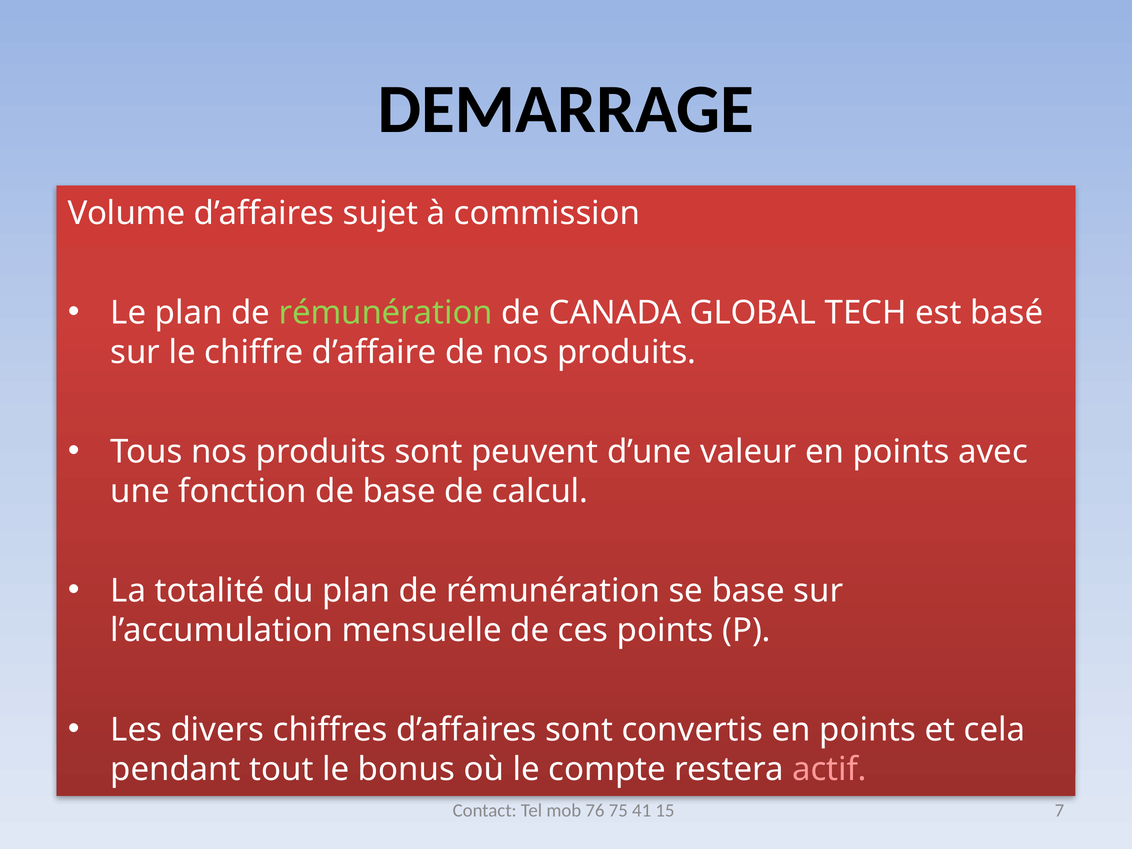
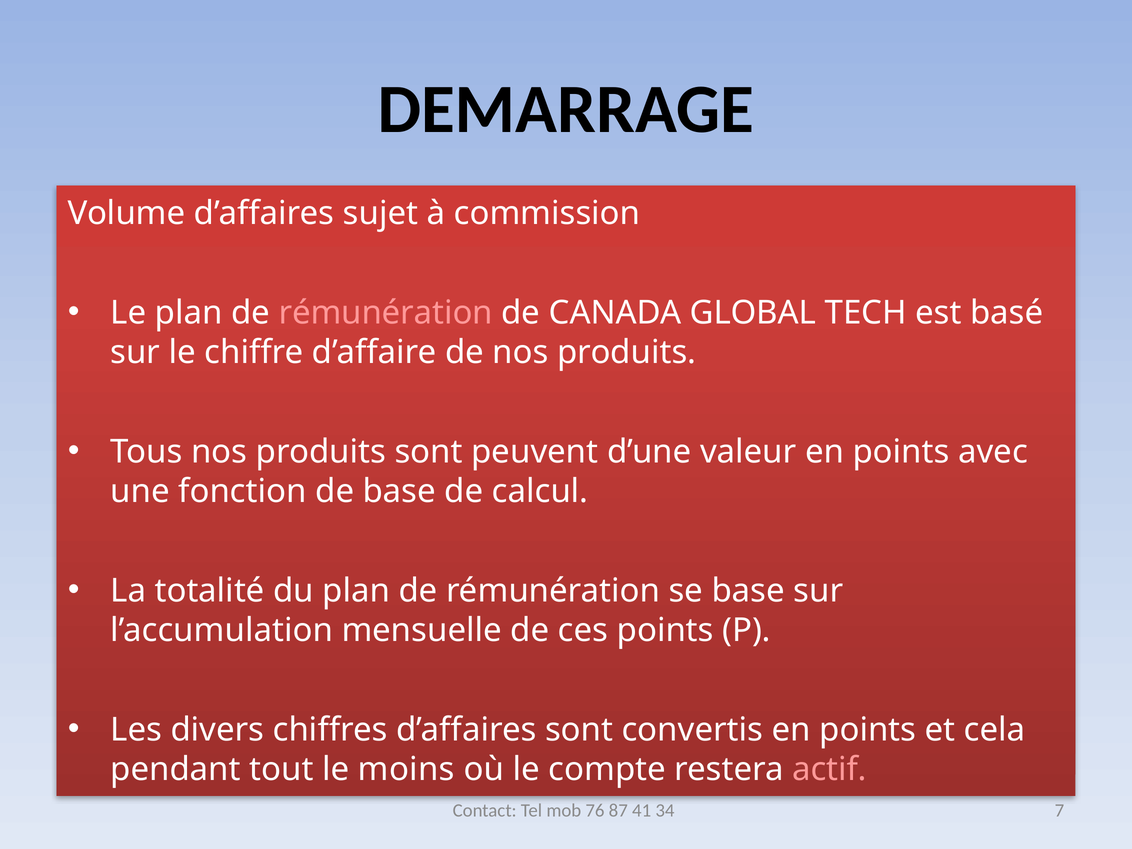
rémunération at (386, 313) colour: light green -> pink
bonus: bonus -> moins
75: 75 -> 87
15: 15 -> 34
